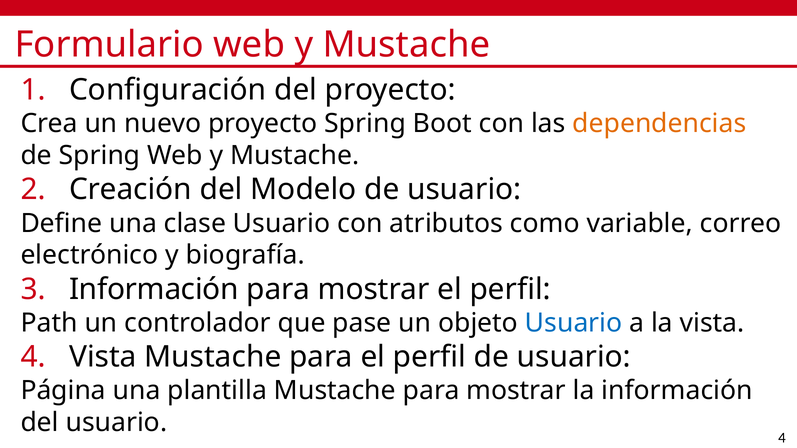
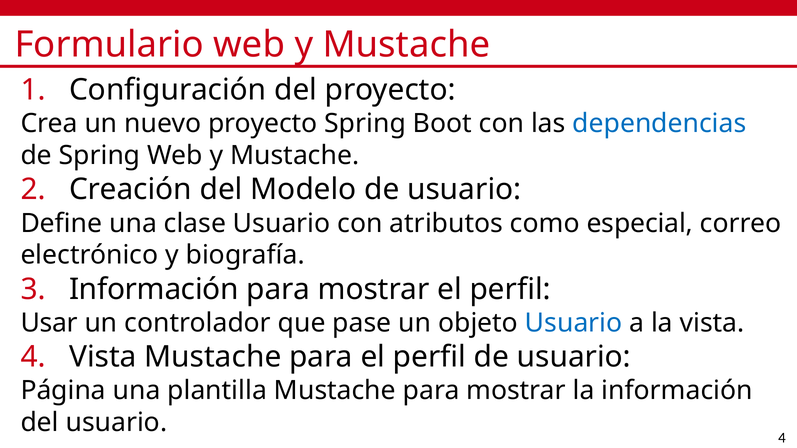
dependencias colour: orange -> blue
variable: variable -> especial
Path: Path -> Usar
